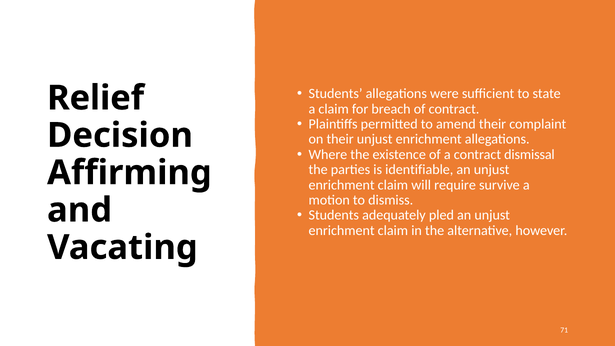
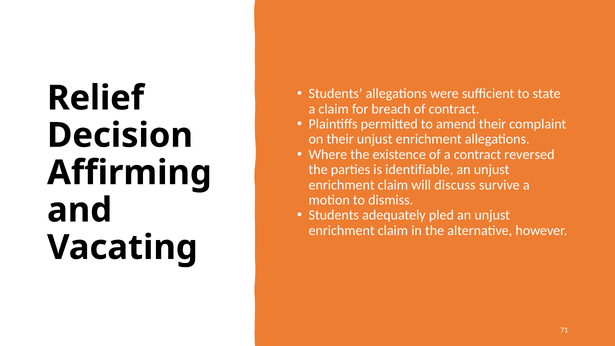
dismissal: dismissal -> reversed
require: require -> discuss
